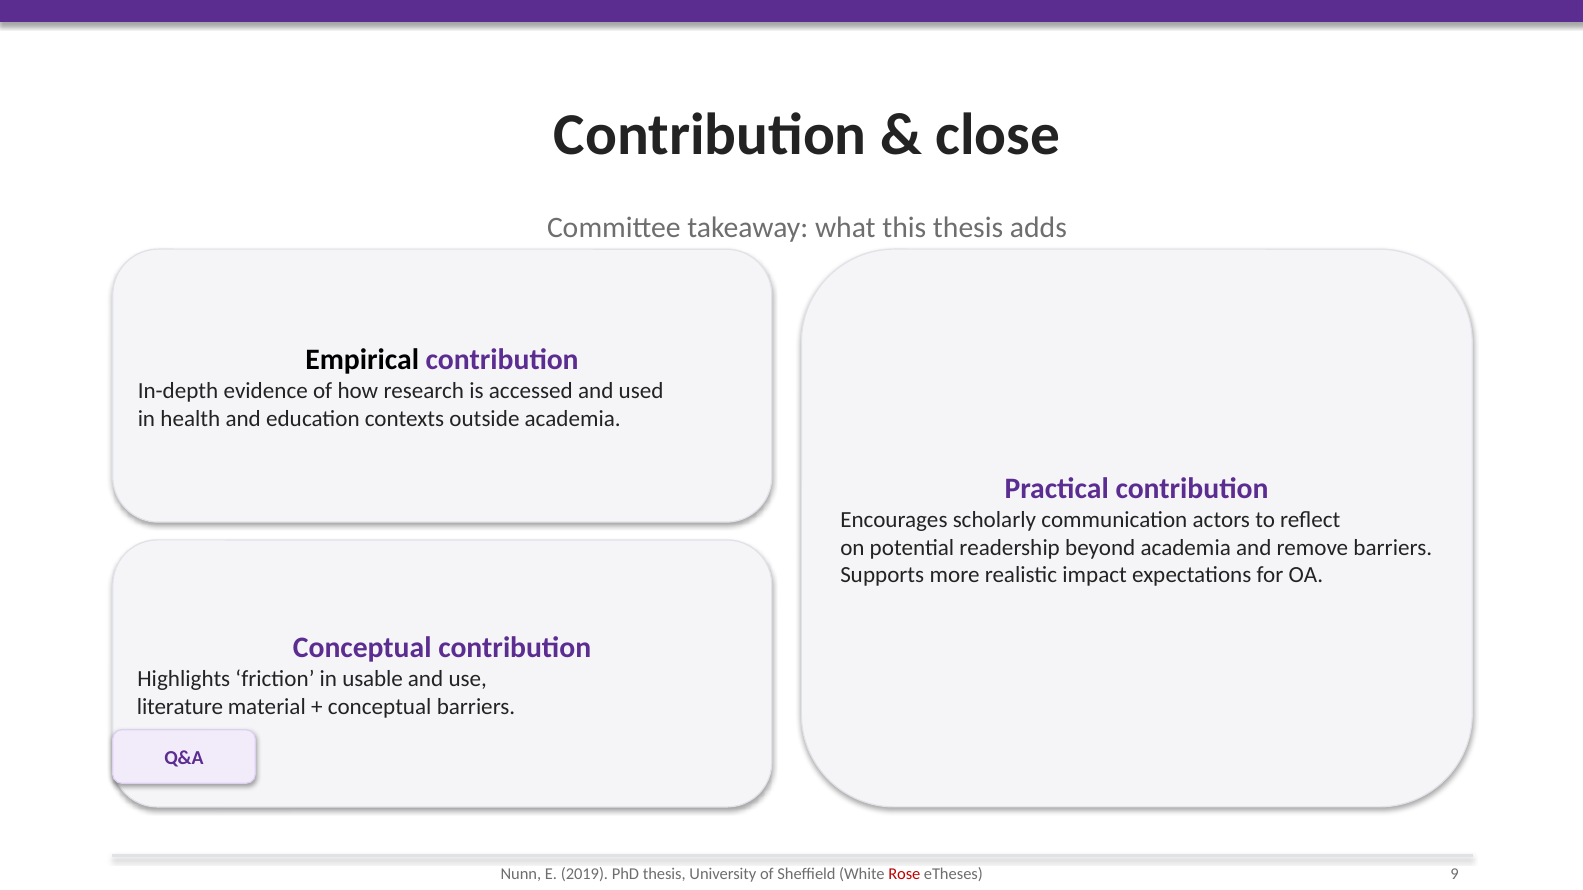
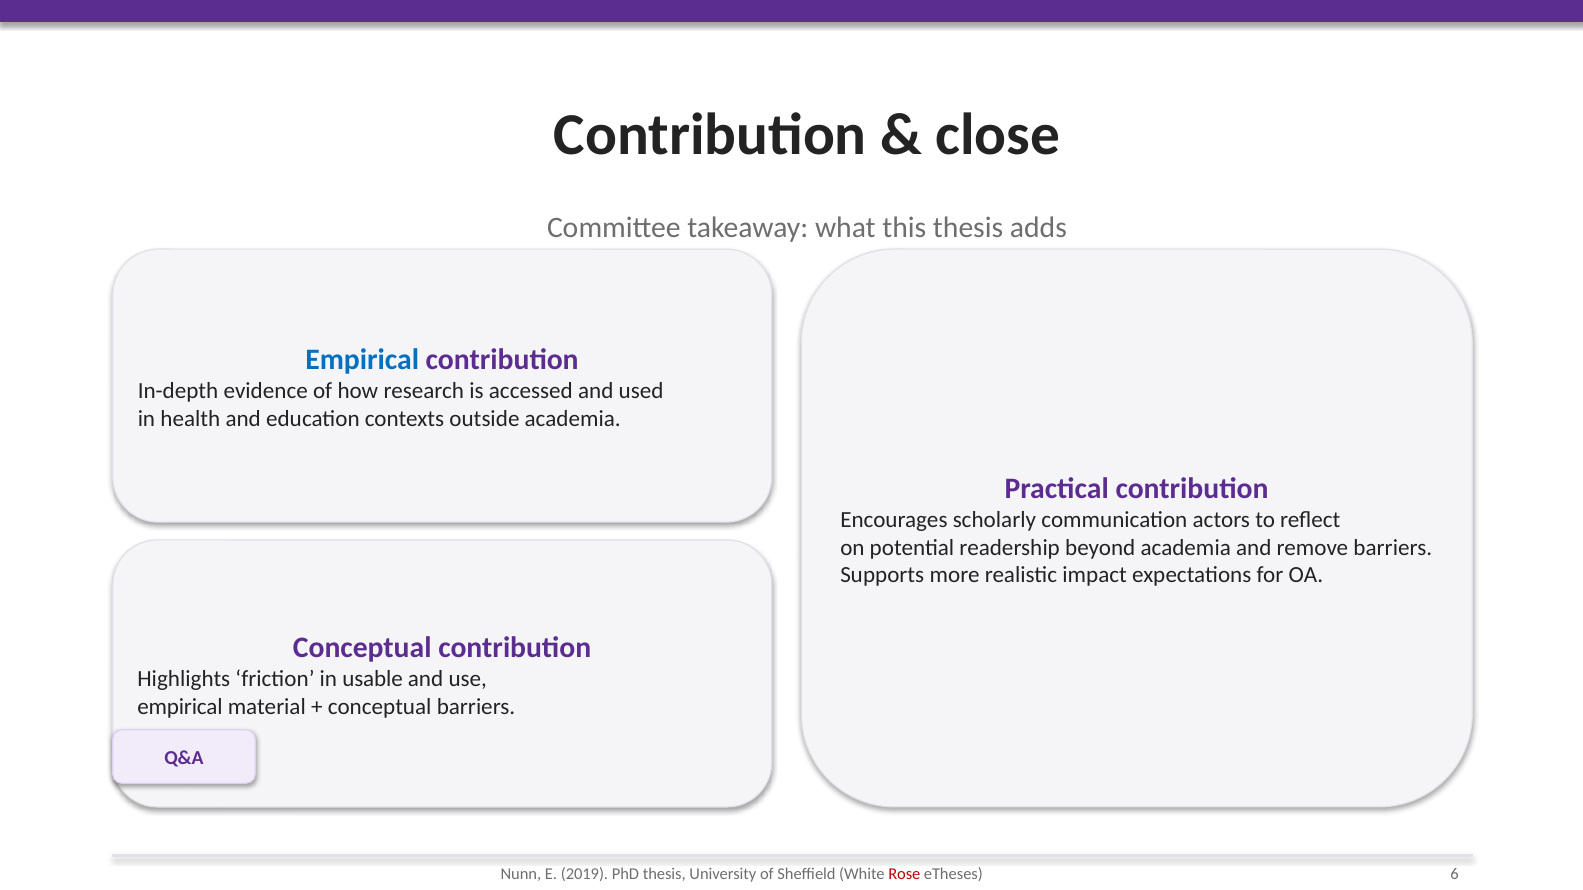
Empirical at (362, 360) colour: black -> blue
literature at (180, 707): literature -> empirical
9: 9 -> 6
